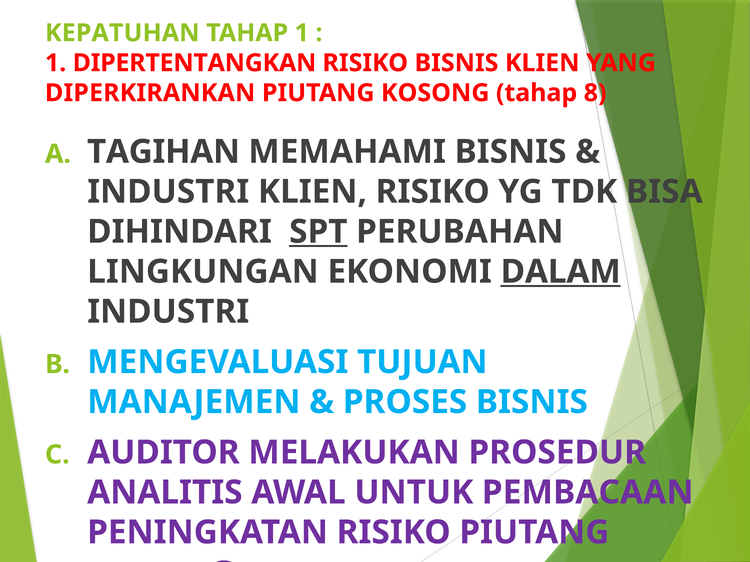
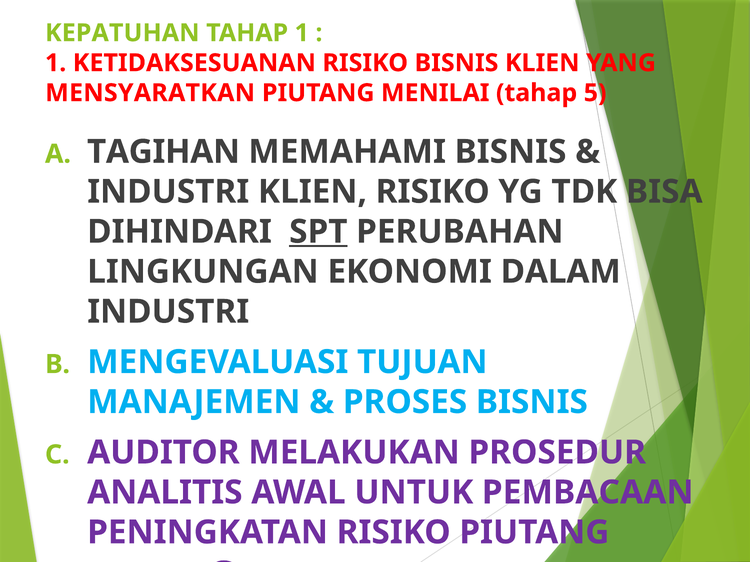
DIPERTENTANGKAN: DIPERTENTANGKAN -> KETIDAKSESUANAN
DIPERKIRANKAN: DIPERKIRANKAN -> MENSYARATKAN
KOSONG: KOSONG -> MENILAI
8: 8 -> 5
DALAM underline: present -> none
